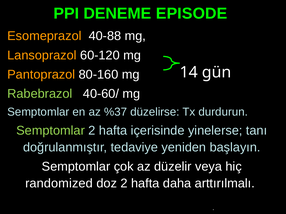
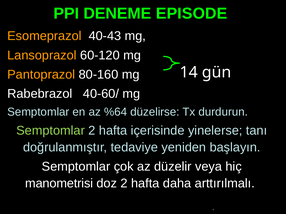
40-88: 40-88 -> 40-43
Rabebrazol colour: light green -> white
%37: %37 -> %64
randomized: randomized -> manometrisi
